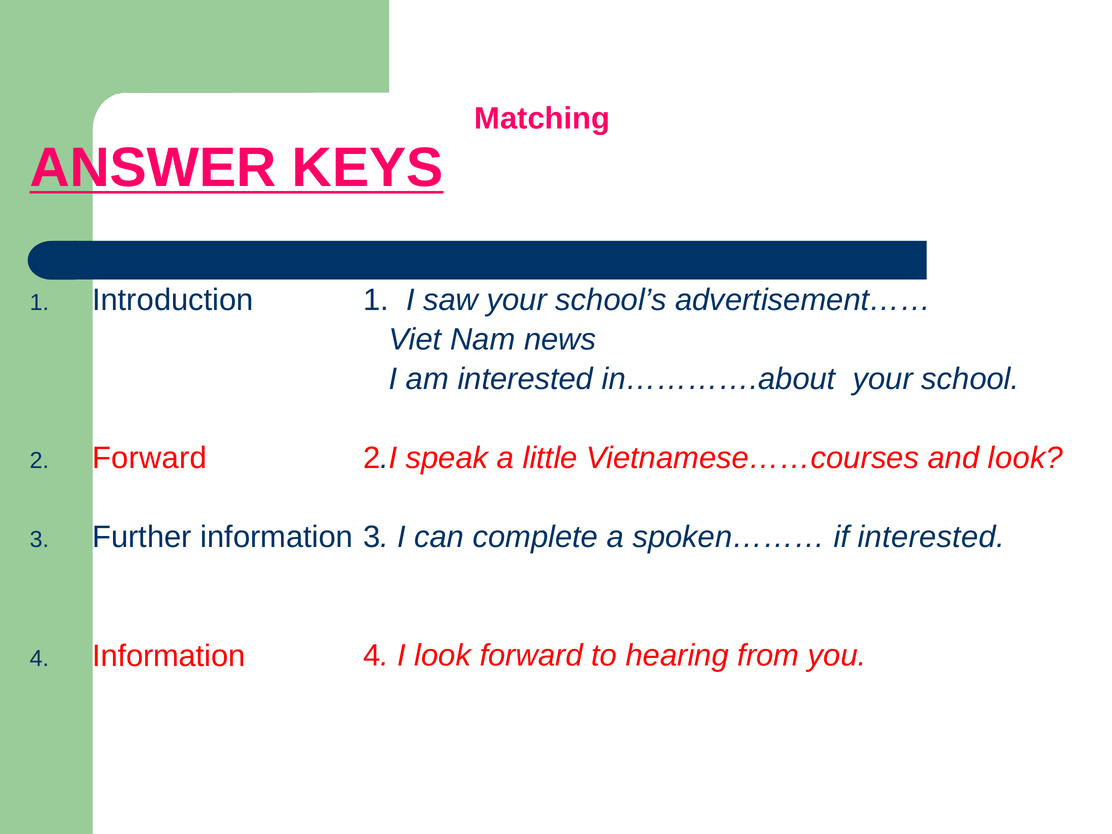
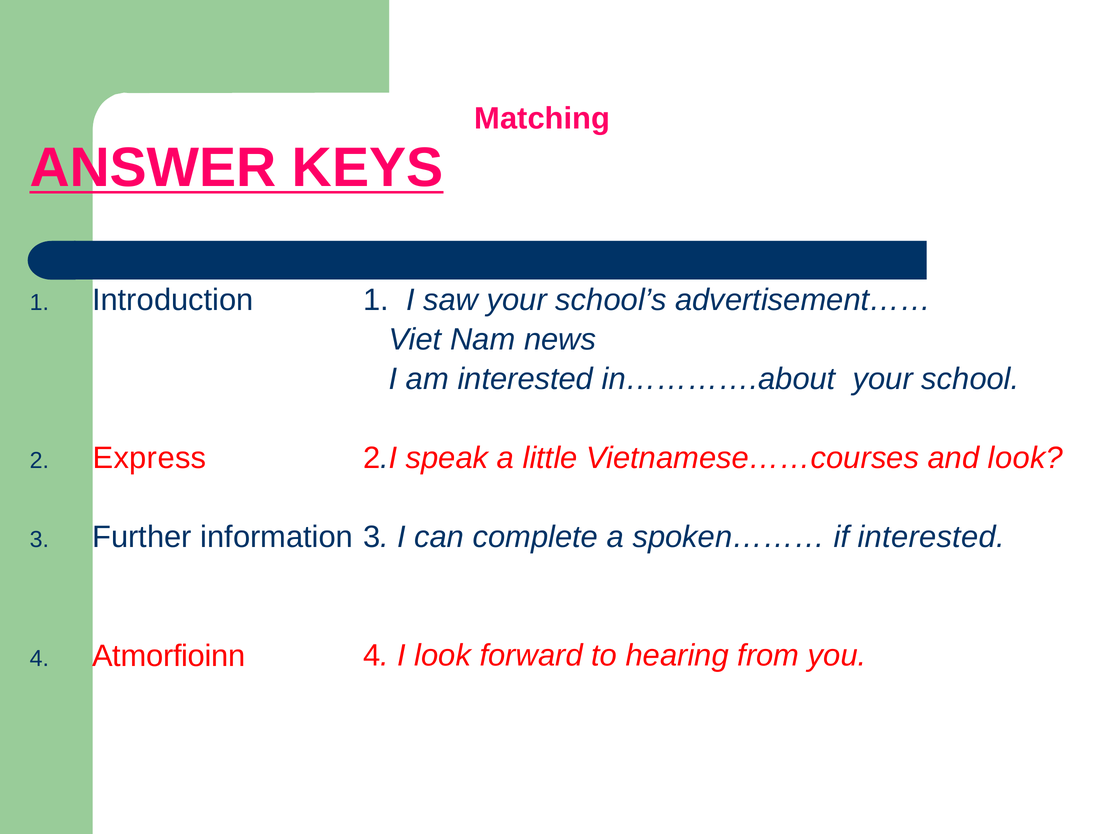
Forward at (150, 458): Forward -> Express
4 Information: Information -> Atmorfioinn
